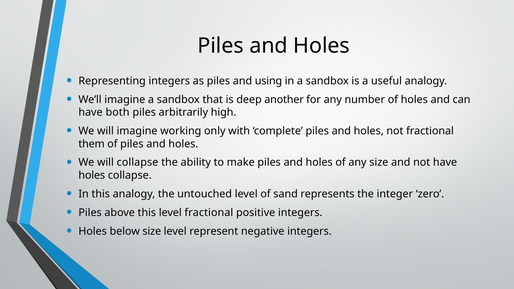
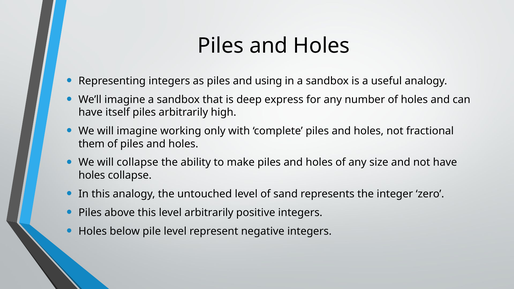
another: another -> express
both: both -> itself
level fractional: fractional -> arbitrarily
below size: size -> pile
